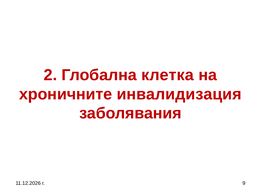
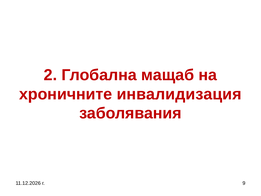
клетка: клетка -> мащаб
